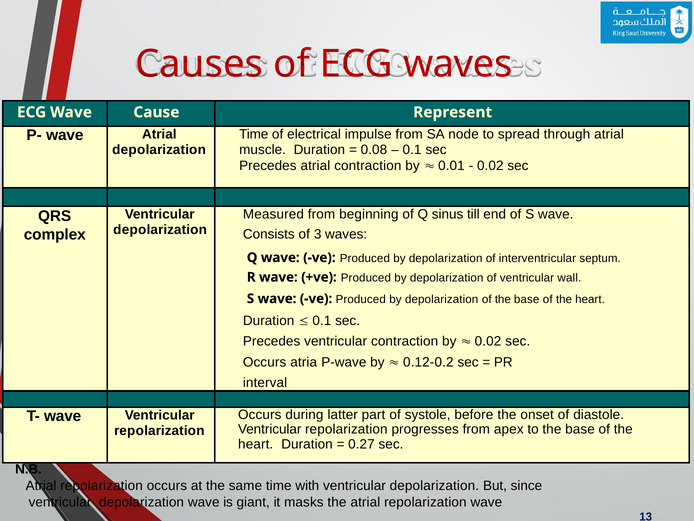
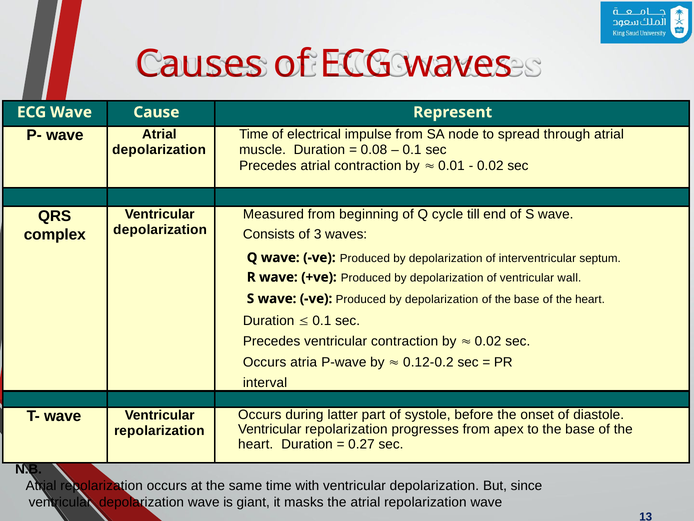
sinus: sinus -> cycle
